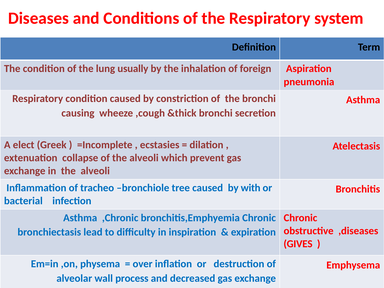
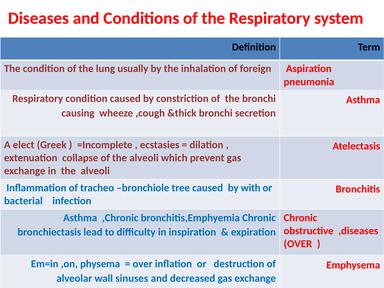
GIVES at (298, 244): GIVES -> OVER
process: process -> sinuses
